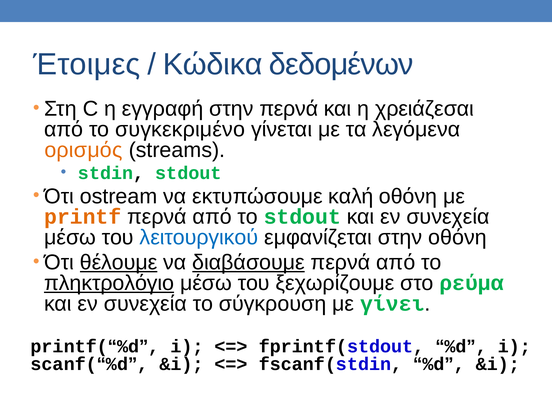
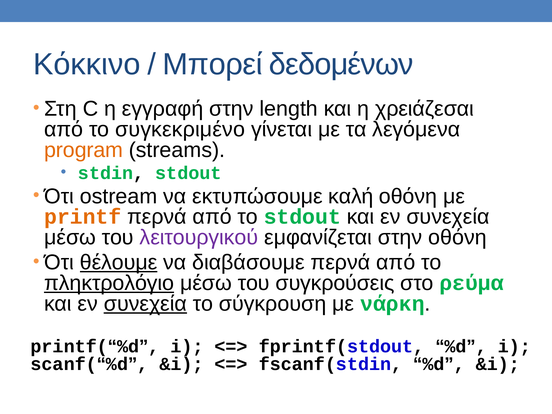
Έτοιμες: Έτοιμες -> Κόκκινο
Κώδικα: Κώδικα -> Μπορεί
στην περνά: περνά -> length
ορισμός: ορισμός -> program
λειτουργικού colour: blue -> purple
διαβάσουμε underline: present -> none
ξεχωρίζουμε: ξεχωρίζουμε -> συγκρούσεις
συνεχεία at (145, 304) underline: none -> present
γίνει: γίνει -> νάρκη
